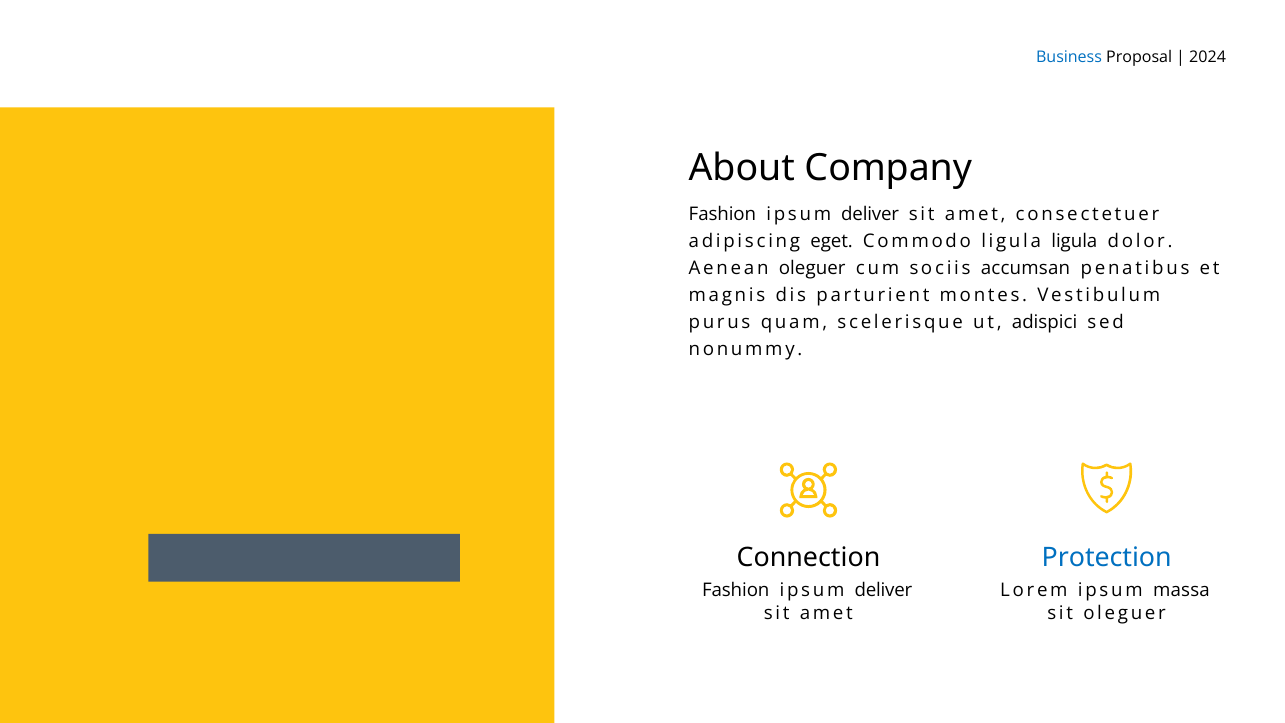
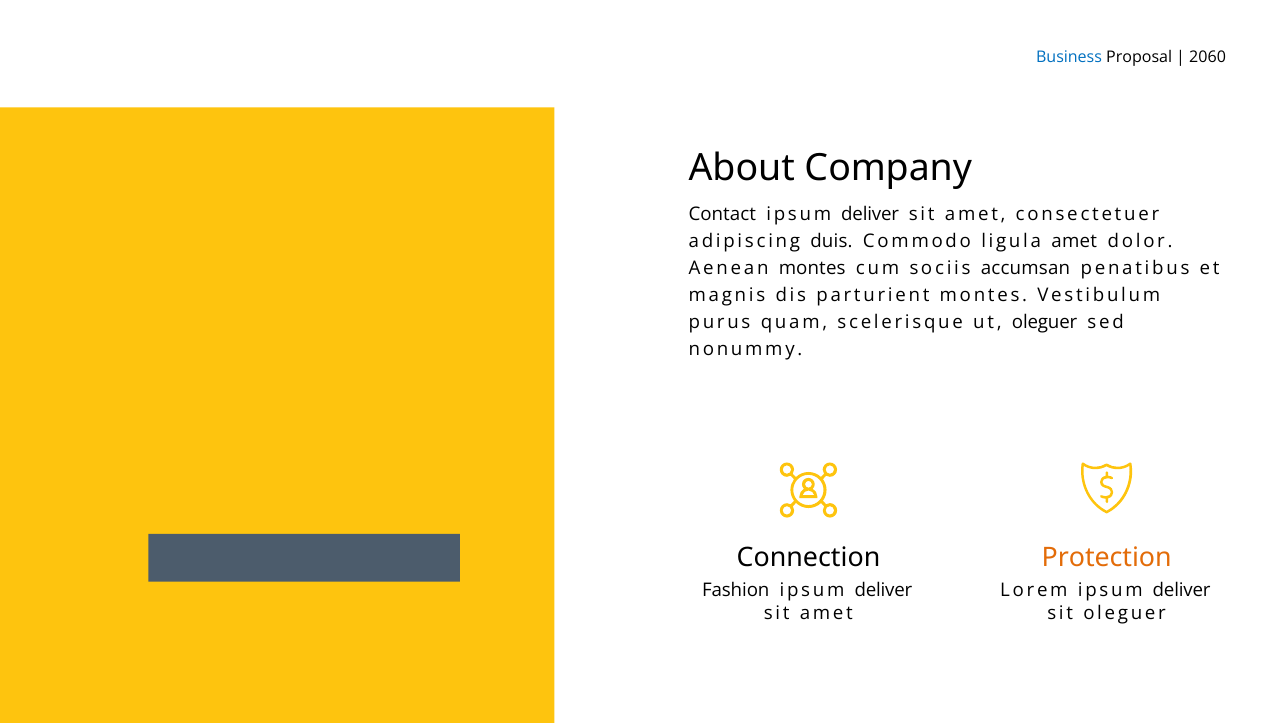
2024: 2024 -> 2060
Fashion at (722, 214): Fashion -> Contact
eget: eget -> duis
ligula ligula: ligula -> amet
Aenean oleguer: oleguer -> montes
ut adispici: adispici -> oleguer
Protection colour: blue -> orange
Lorem ipsum massa: massa -> deliver
